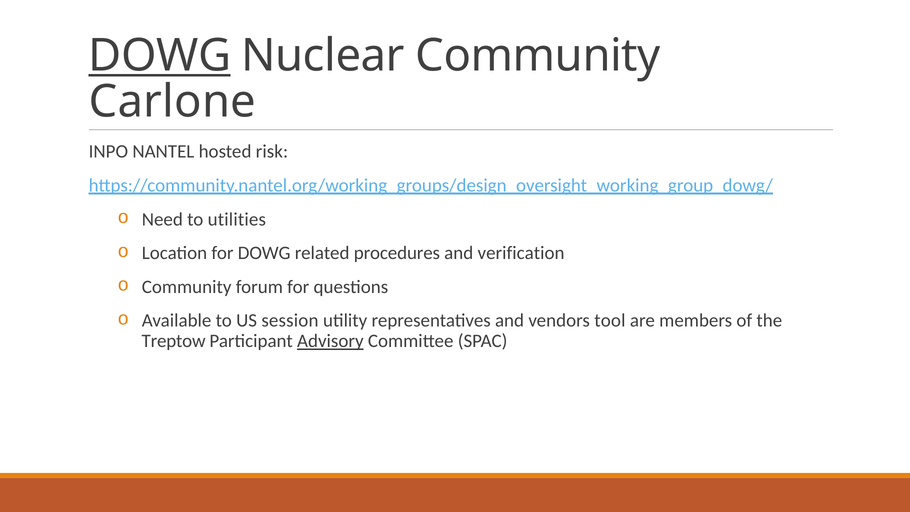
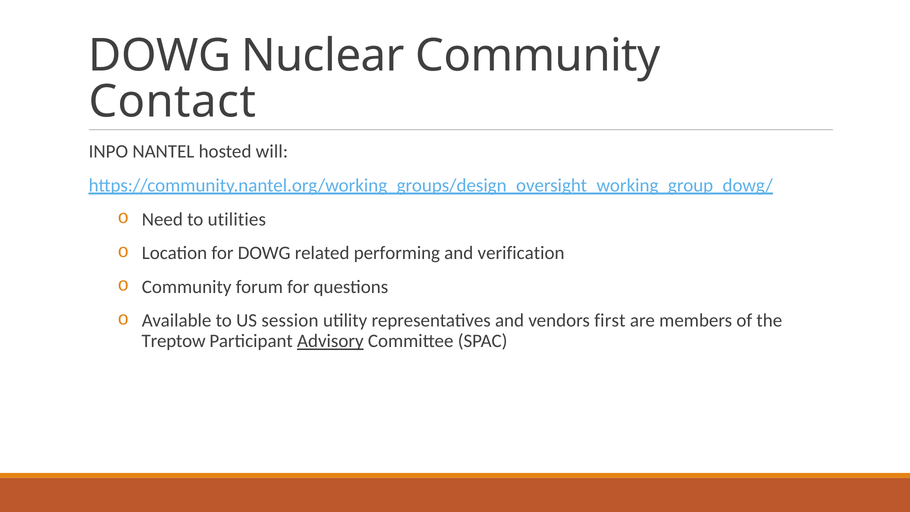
DOWG at (160, 56) underline: present -> none
Carlone: Carlone -> Contact
risk: risk -> will
procedures: procedures -> performing
tool: tool -> first
